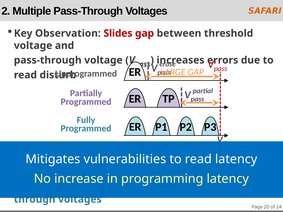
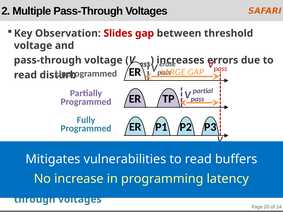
read latency: latency -> buffers
